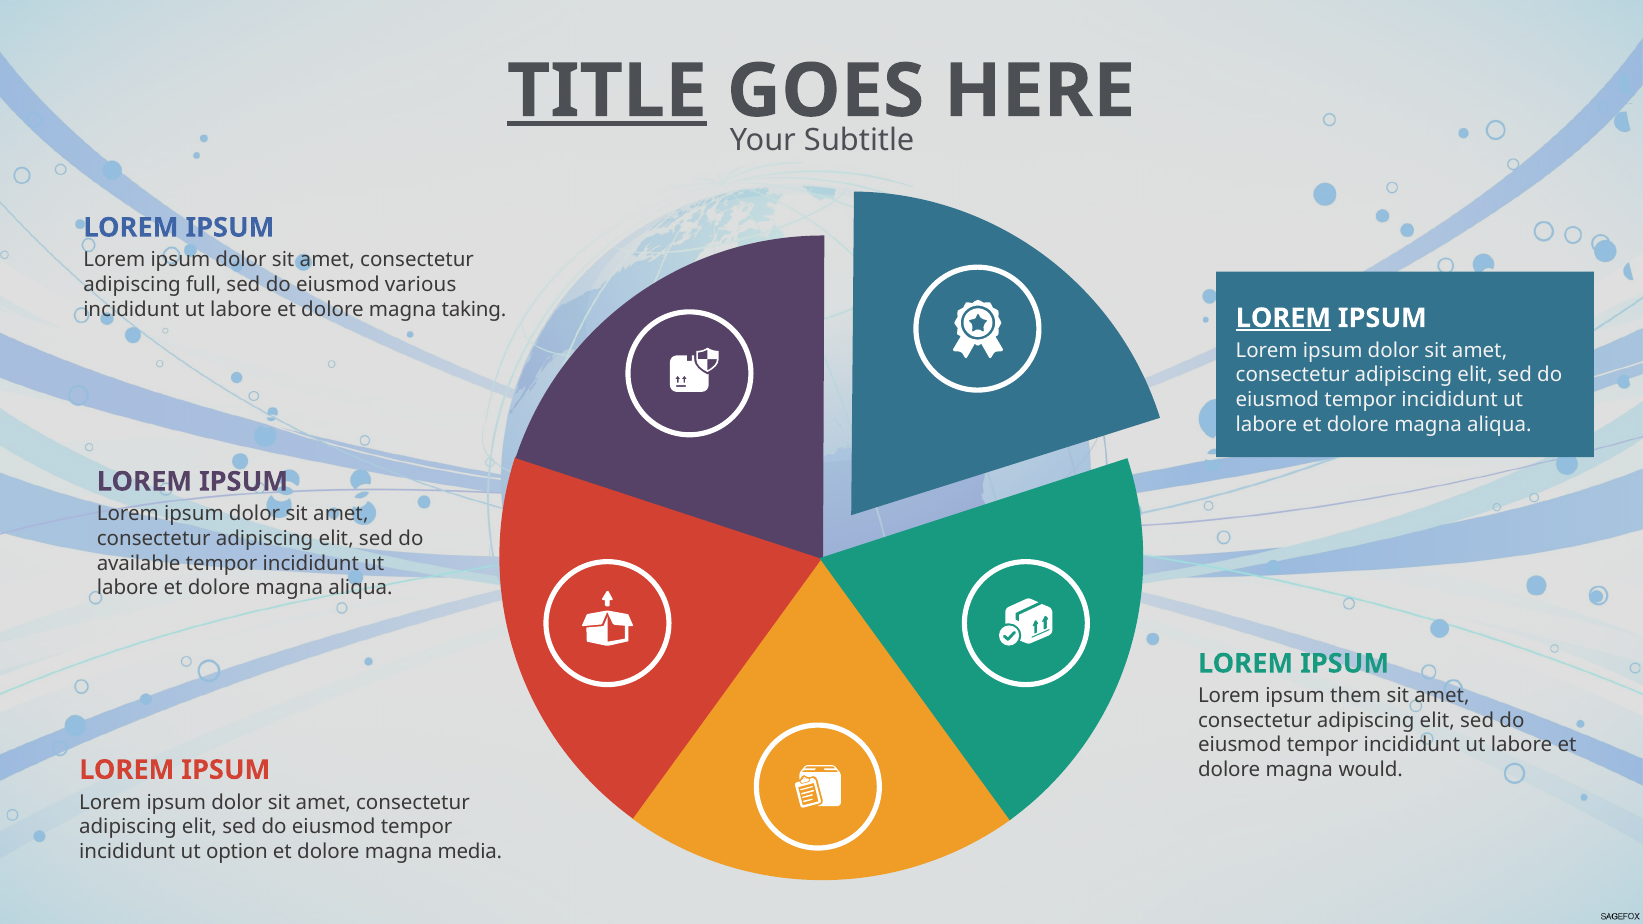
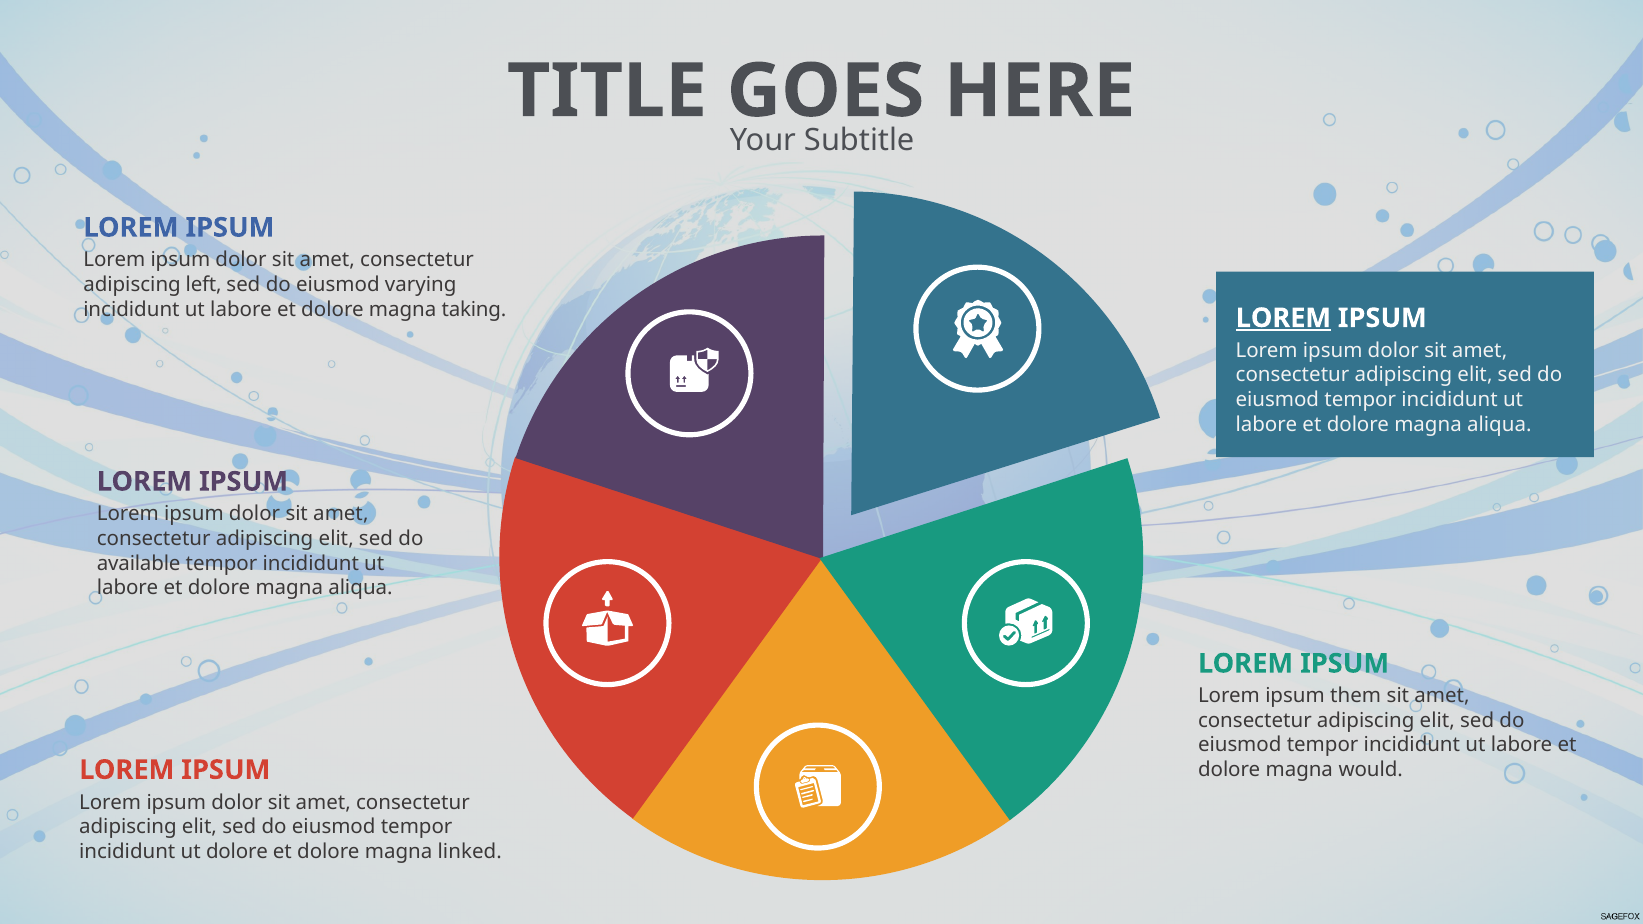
TITLE underline: present -> none
full: full -> left
various: various -> varying
ut option: option -> dolore
media: media -> linked
